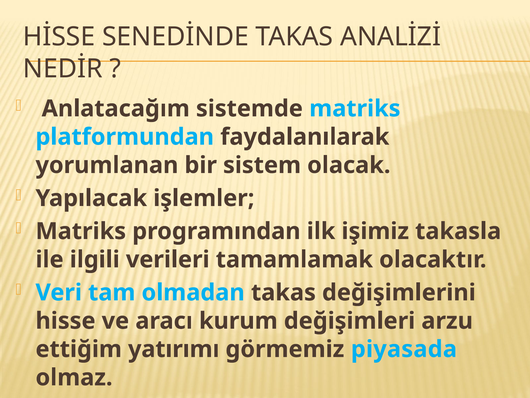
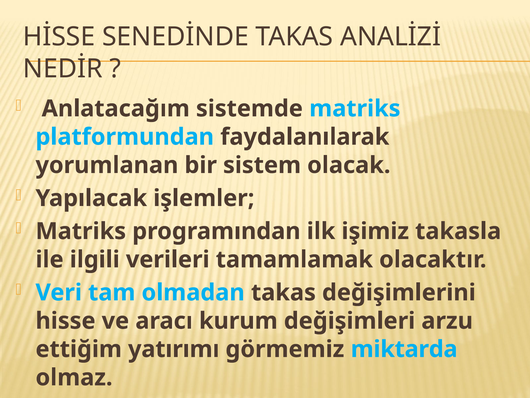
piyasada: piyasada -> miktarda
